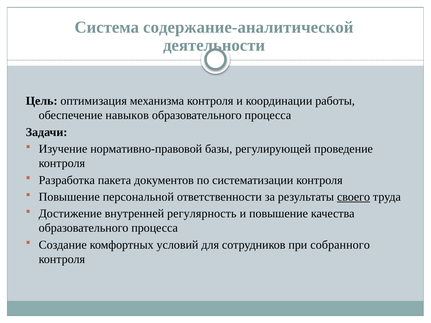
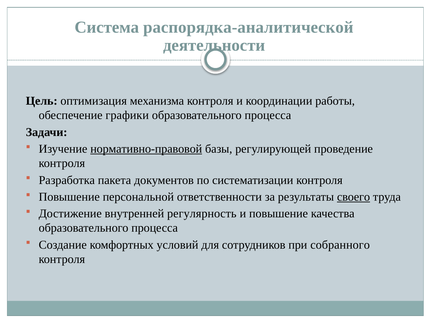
содержание-аналитической: содержание-аналитической -> распорядка-аналитической
навыков: навыков -> графики
нормативно-правовой underline: none -> present
